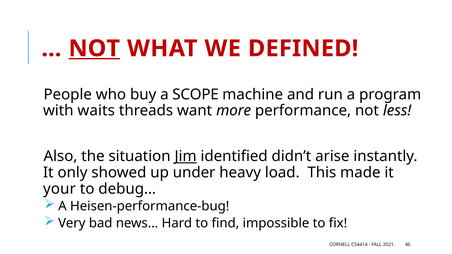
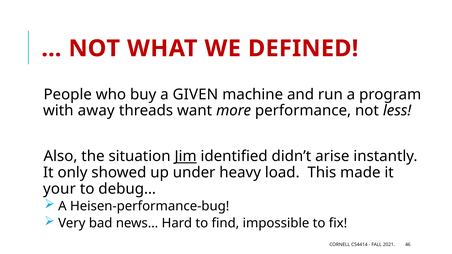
NOT at (94, 48) underline: present -> none
SCOPE: SCOPE -> GIVEN
waits: waits -> away
